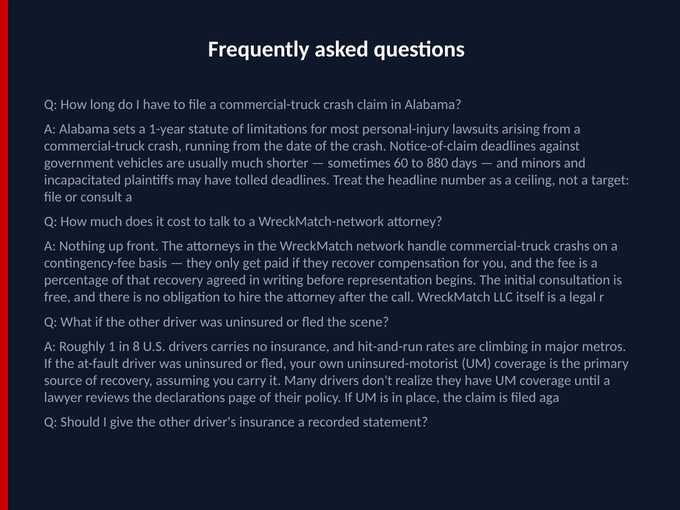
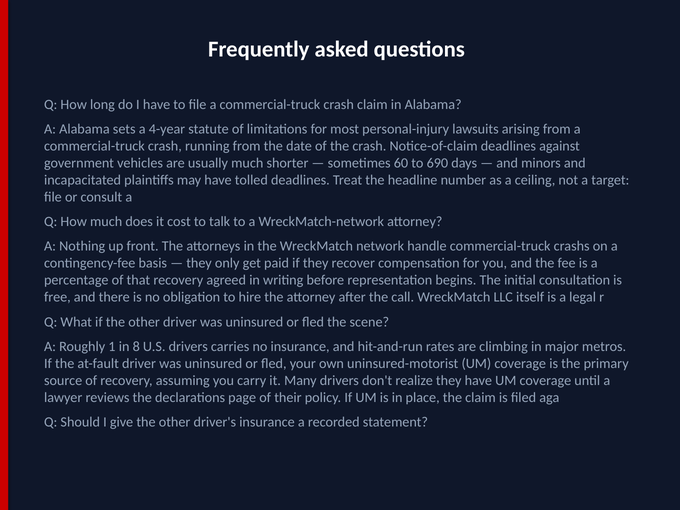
1-year: 1-year -> 4-year
880: 880 -> 690
